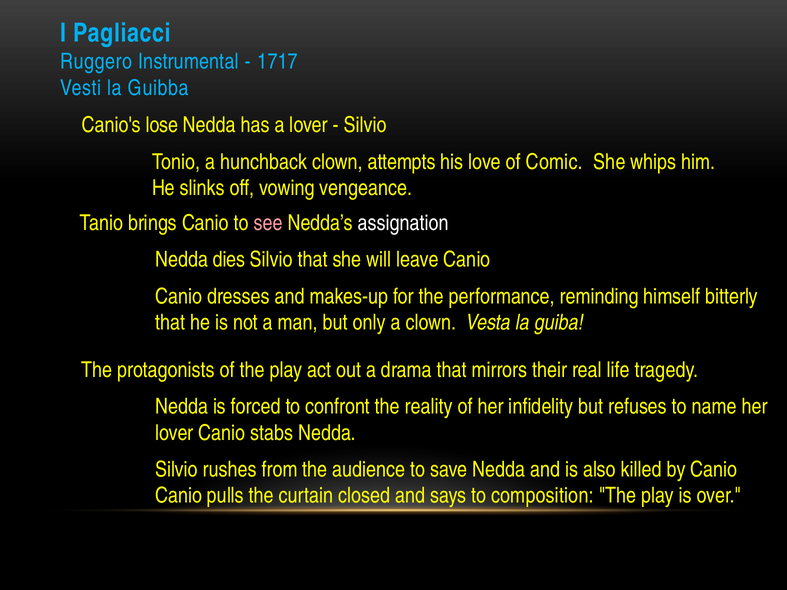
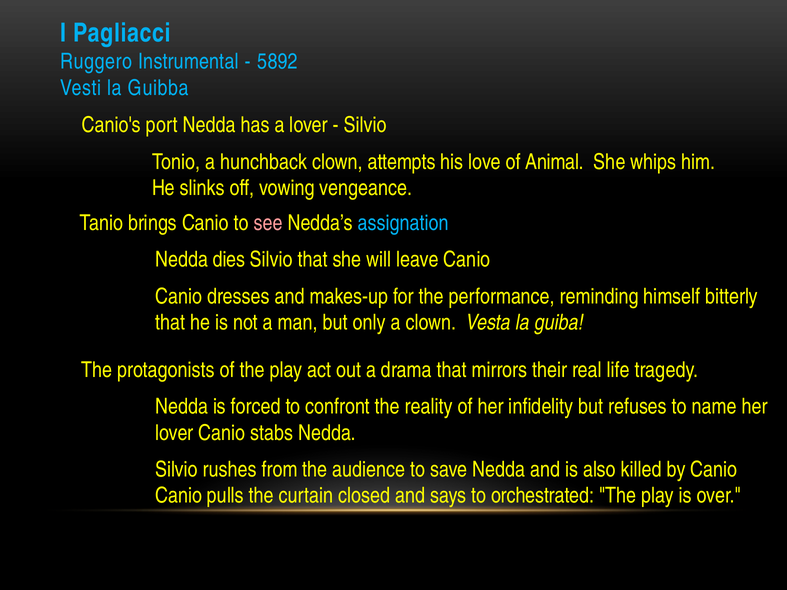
1717: 1717 -> 5892
lose: lose -> port
Comic: Comic -> Animal
assignation colour: white -> light blue
composition: composition -> orchestrated
